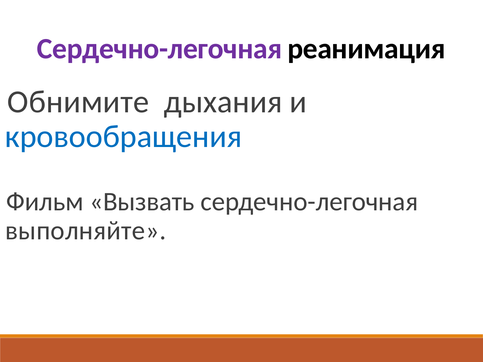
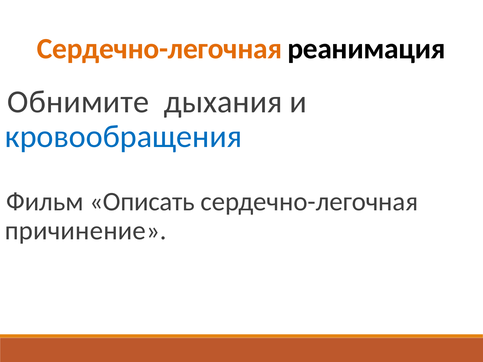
Сердечно-легочная at (159, 49) colour: purple -> orange
Вызвать: Вызвать -> Описать
выполняйте: выполняйте -> причинение
